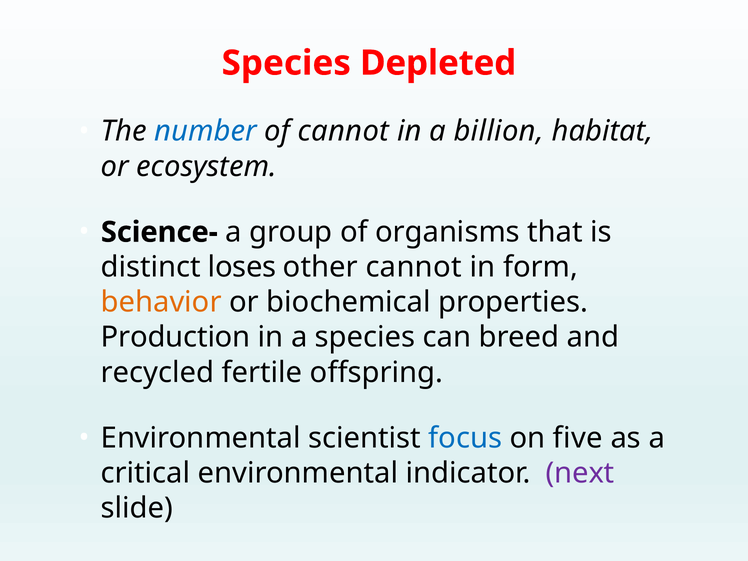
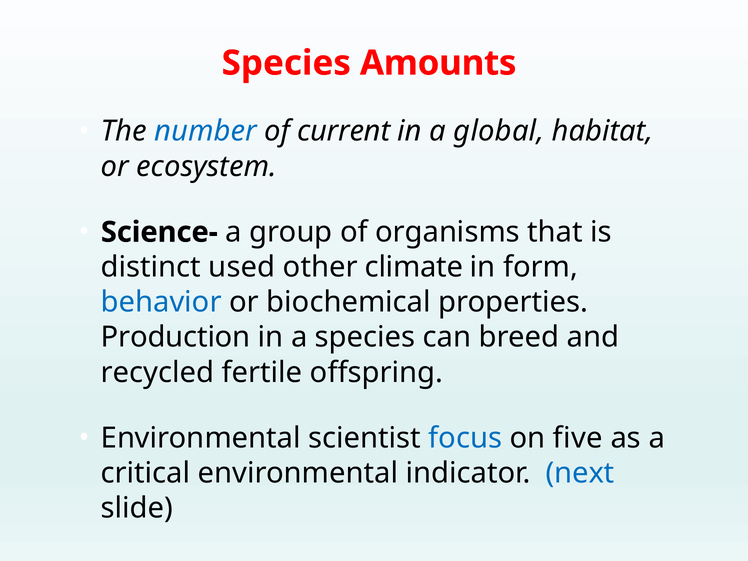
Depleted: Depleted -> Amounts
of cannot: cannot -> current
billion: billion -> global
loses: loses -> used
other cannot: cannot -> climate
behavior colour: orange -> blue
next colour: purple -> blue
